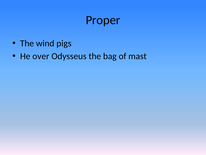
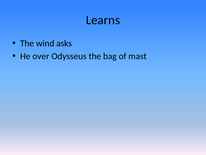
Proper: Proper -> Learns
pigs: pigs -> asks
